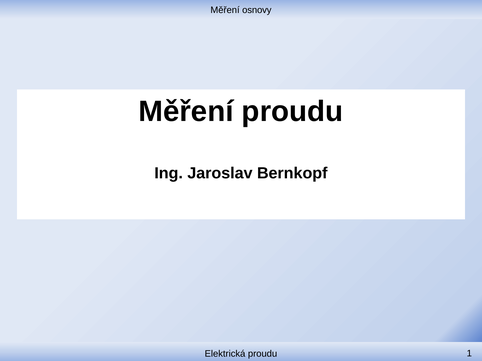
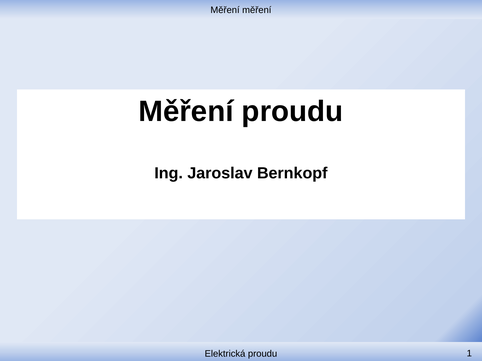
Měření osnovy: osnovy -> měření
